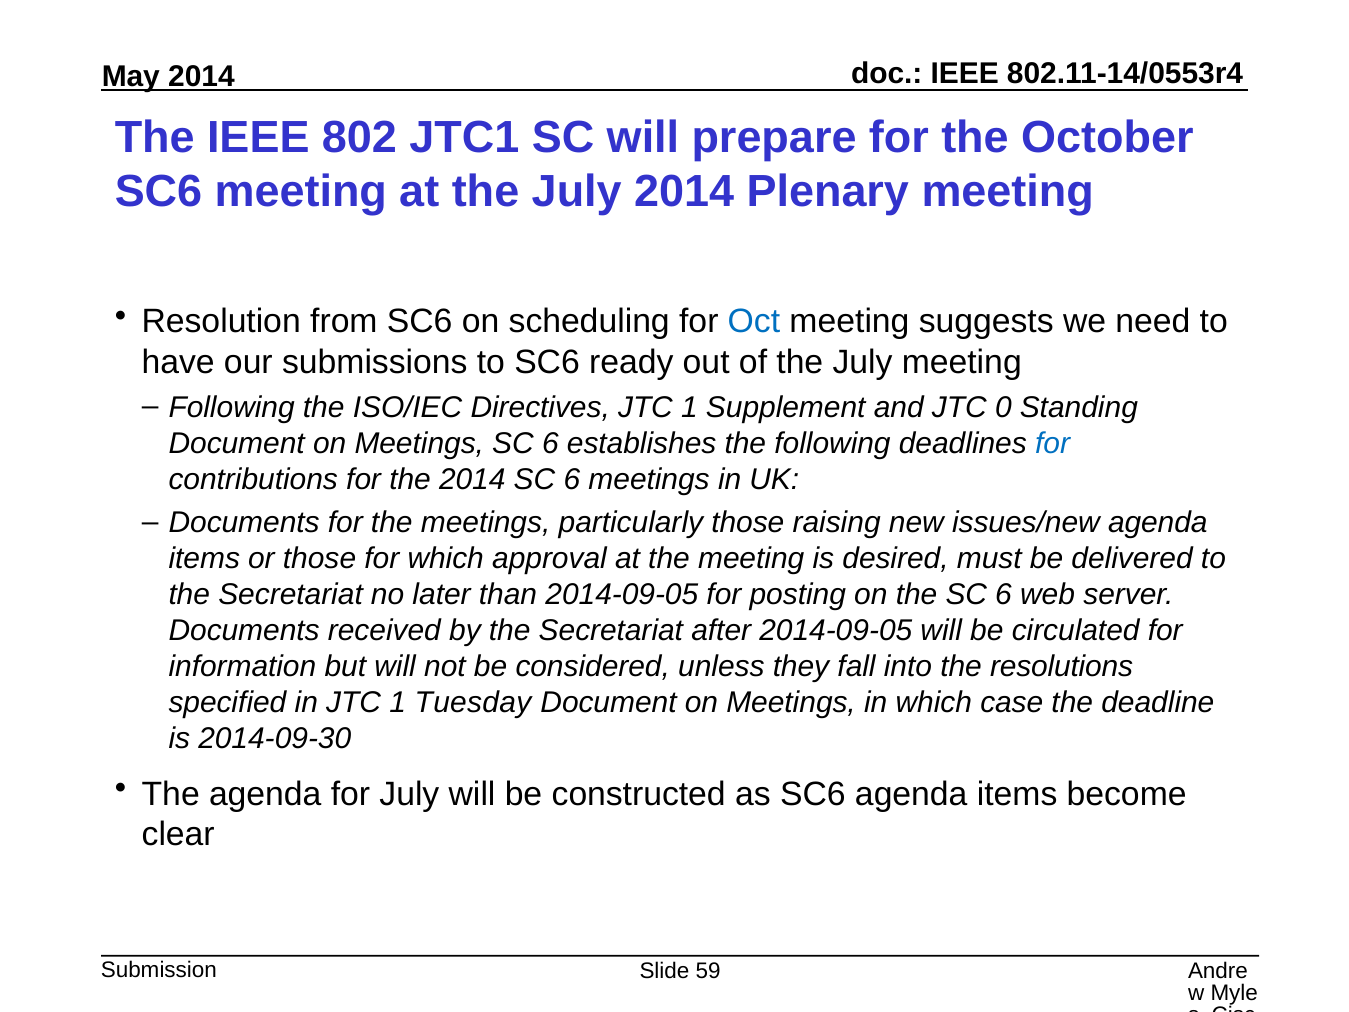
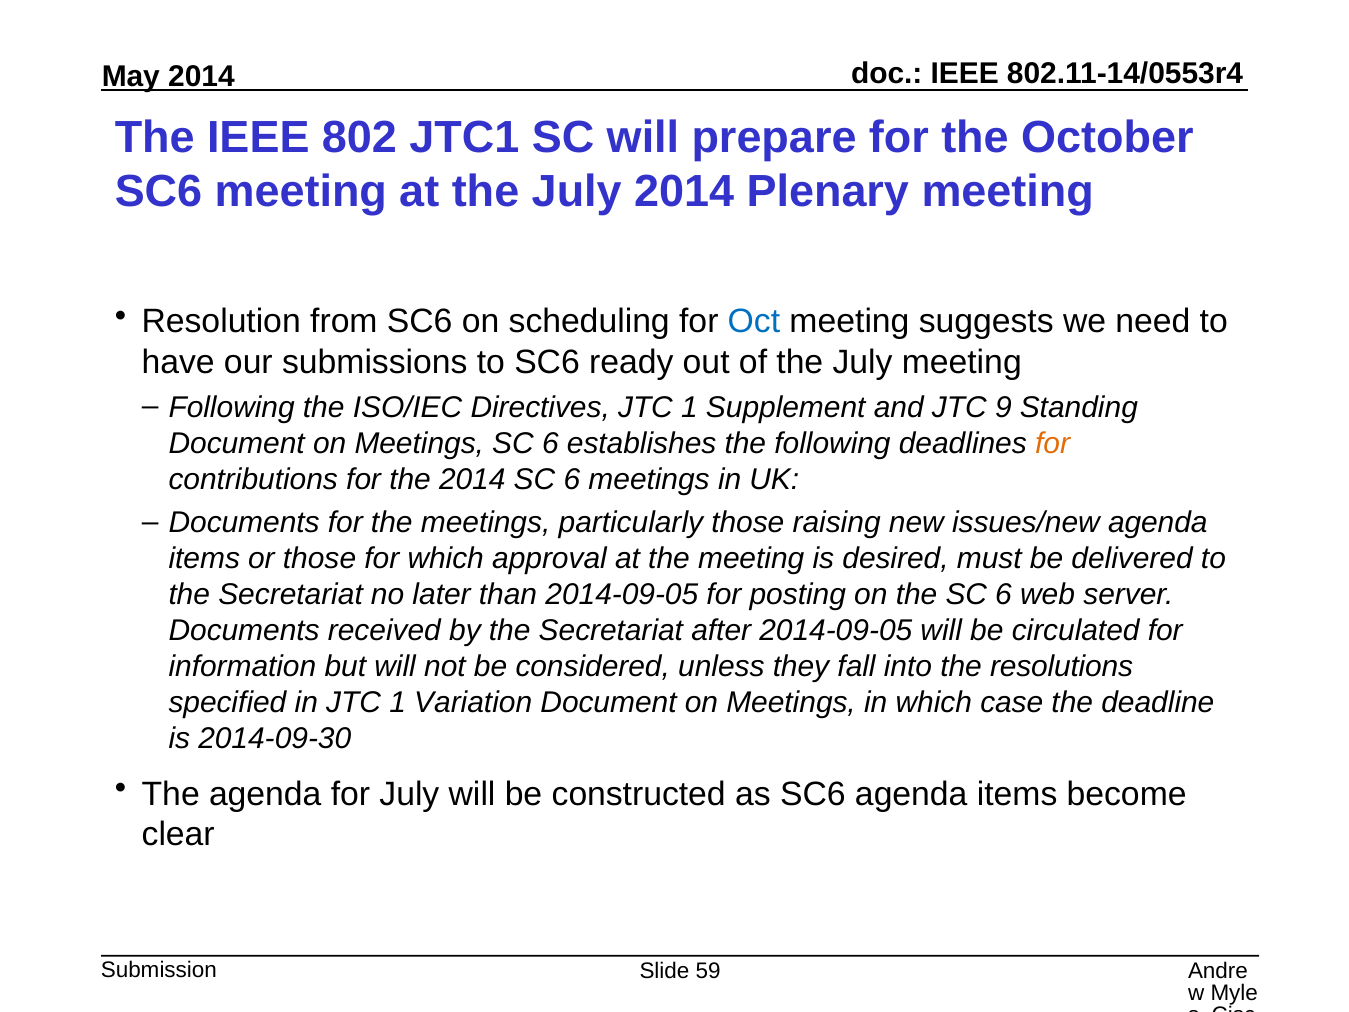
0: 0 -> 9
for at (1053, 444) colour: blue -> orange
Tuesday: Tuesday -> Variation
